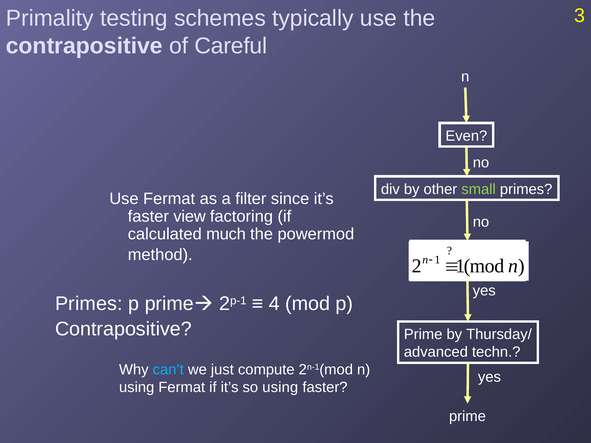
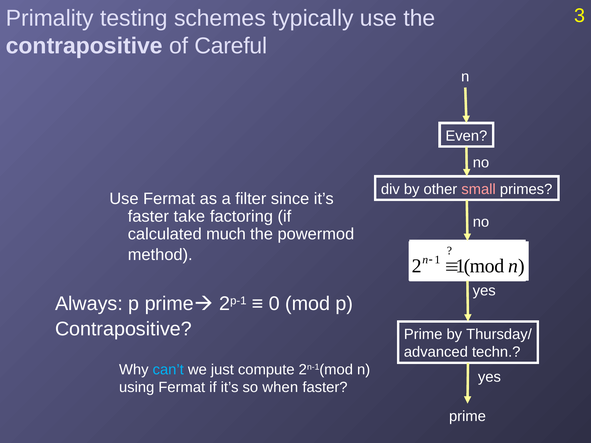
small colour: light green -> pink
view: view -> take
Primes at (89, 304): Primes -> Always
4: 4 -> 0
so using: using -> when
